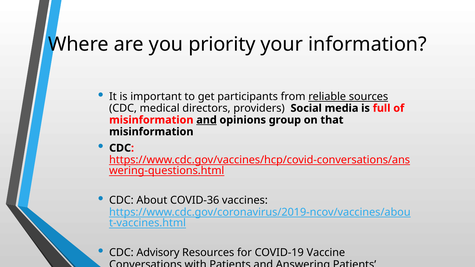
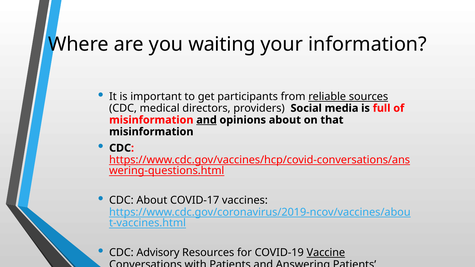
priority: priority -> waiting
opinions group: group -> about
COVID-36: COVID-36 -> COVID-17
Vaccine underline: none -> present
